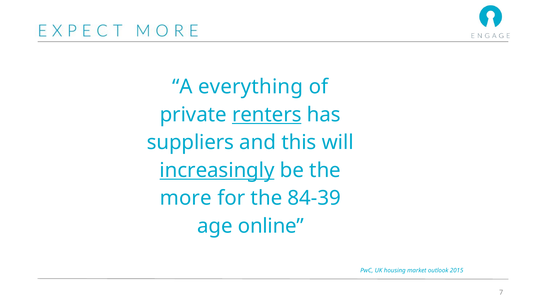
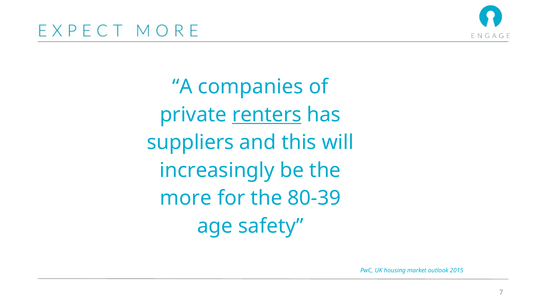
everything: everything -> companies
increasingly underline: present -> none
84-39: 84-39 -> 80-39
online: online -> safety
